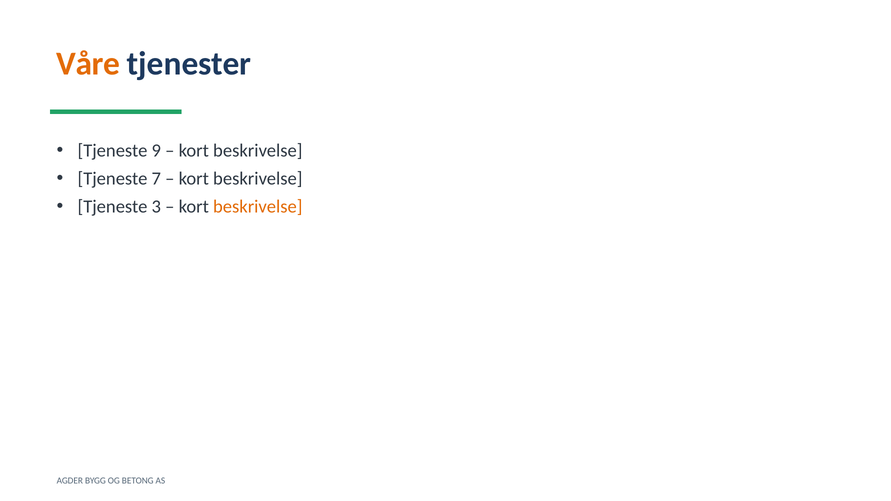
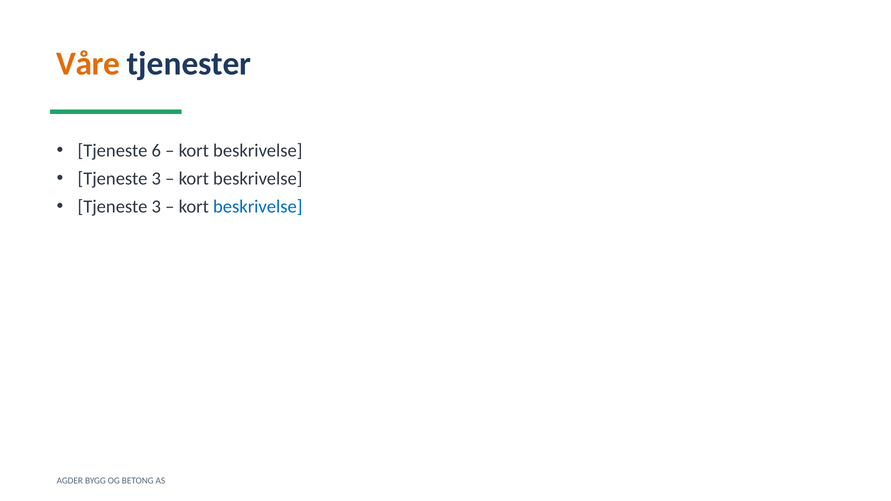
9: 9 -> 6
7 at (156, 179): 7 -> 3
beskrivelse at (258, 207) colour: orange -> blue
